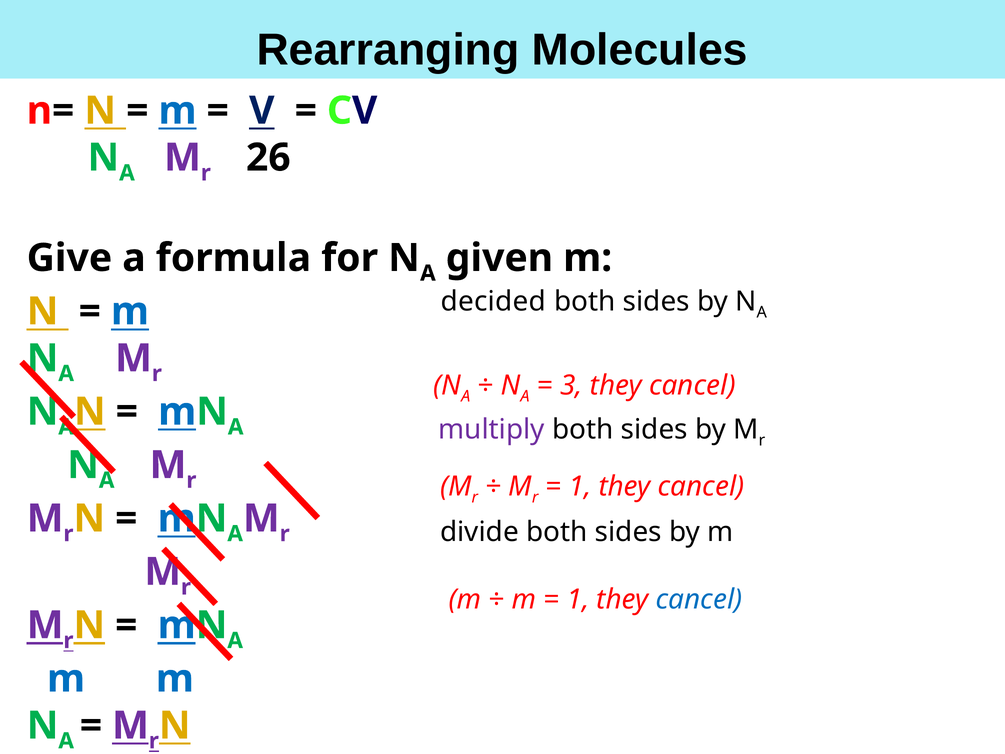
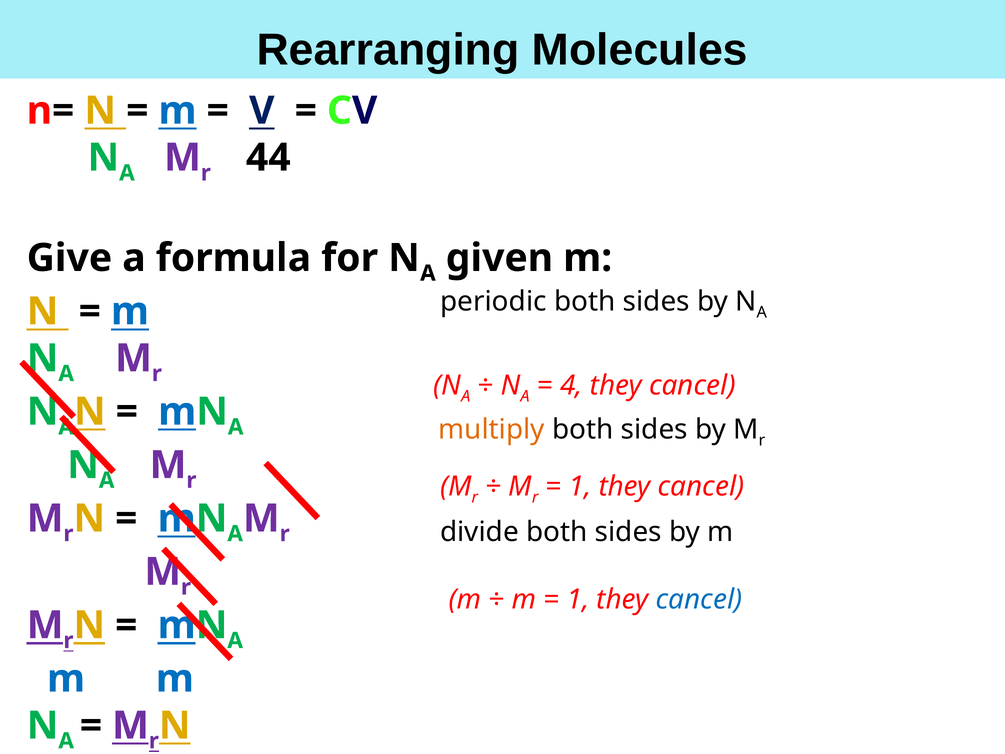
26: 26 -> 44
decided: decided -> periodic
3: 3 -> 4
multiply colour: purple -> orange
